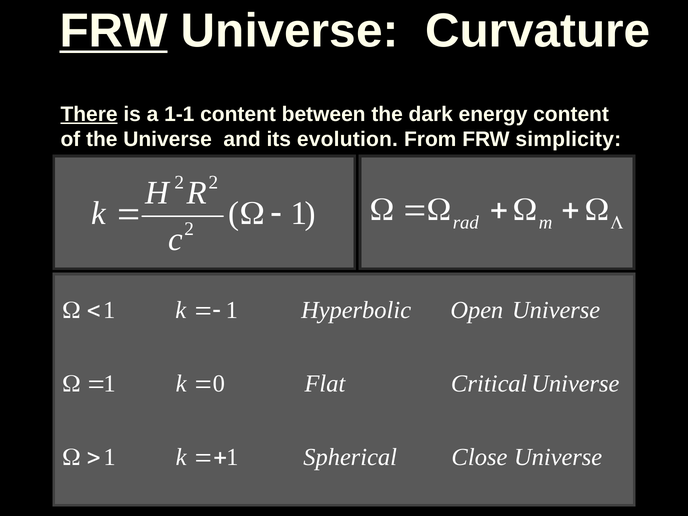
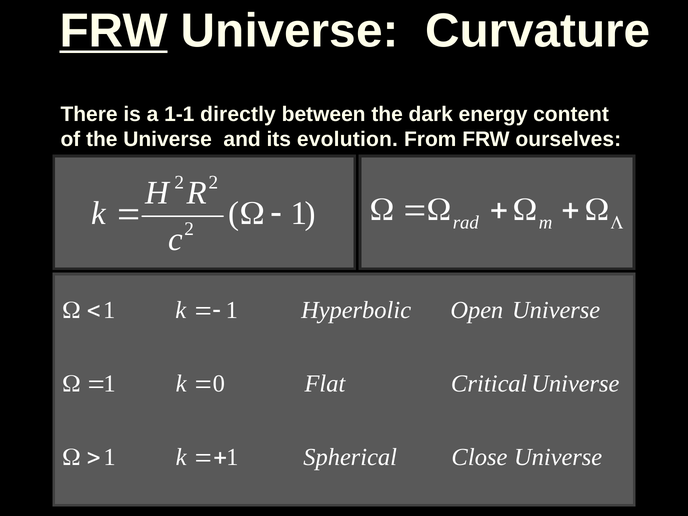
There underline: present -> none
1-1 content: content -> directly
simplicity: simplicity -> ourselves
